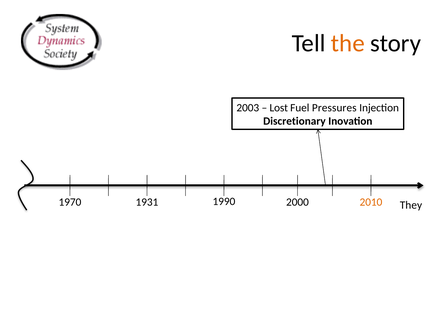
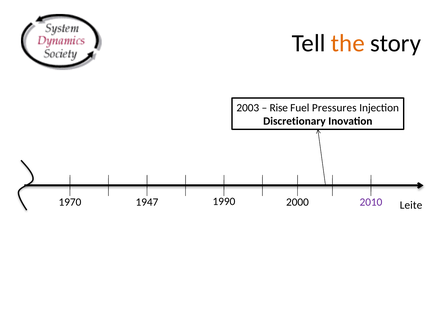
Lost: Lost -> Rise
1931: 1931 -> 1947
2010 colour: orange -> purple
They: They -> Leite
